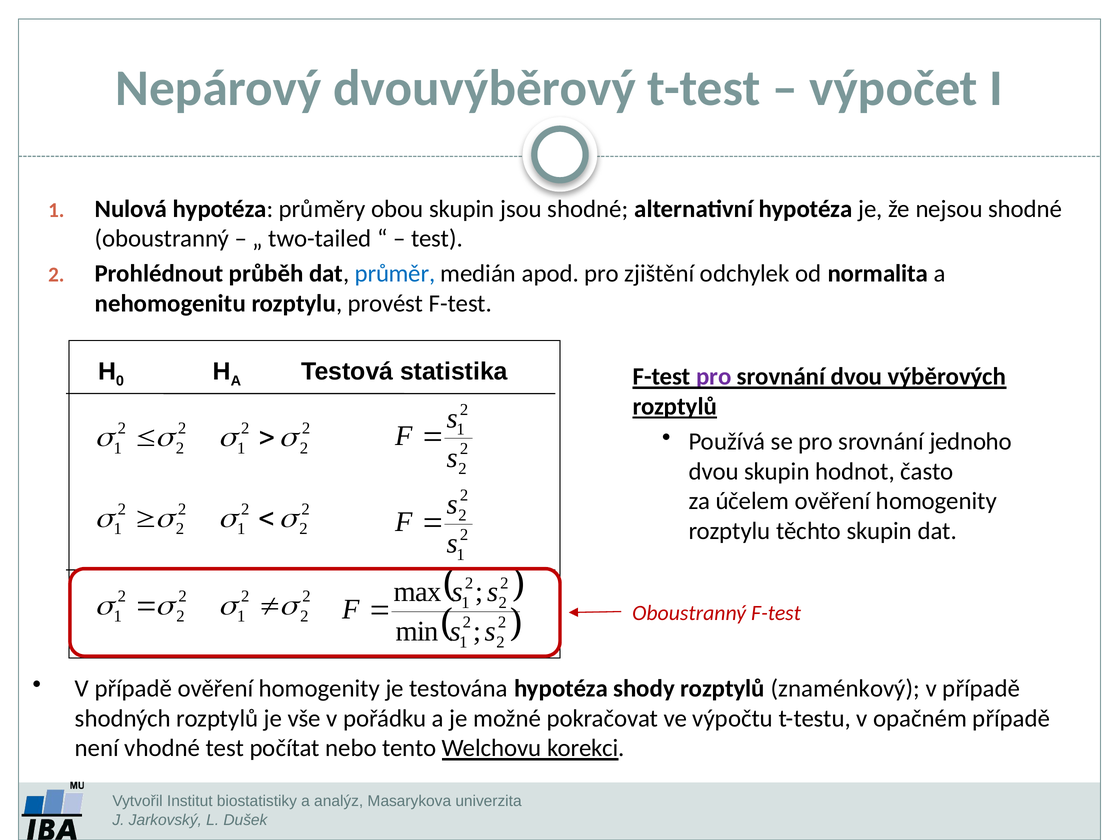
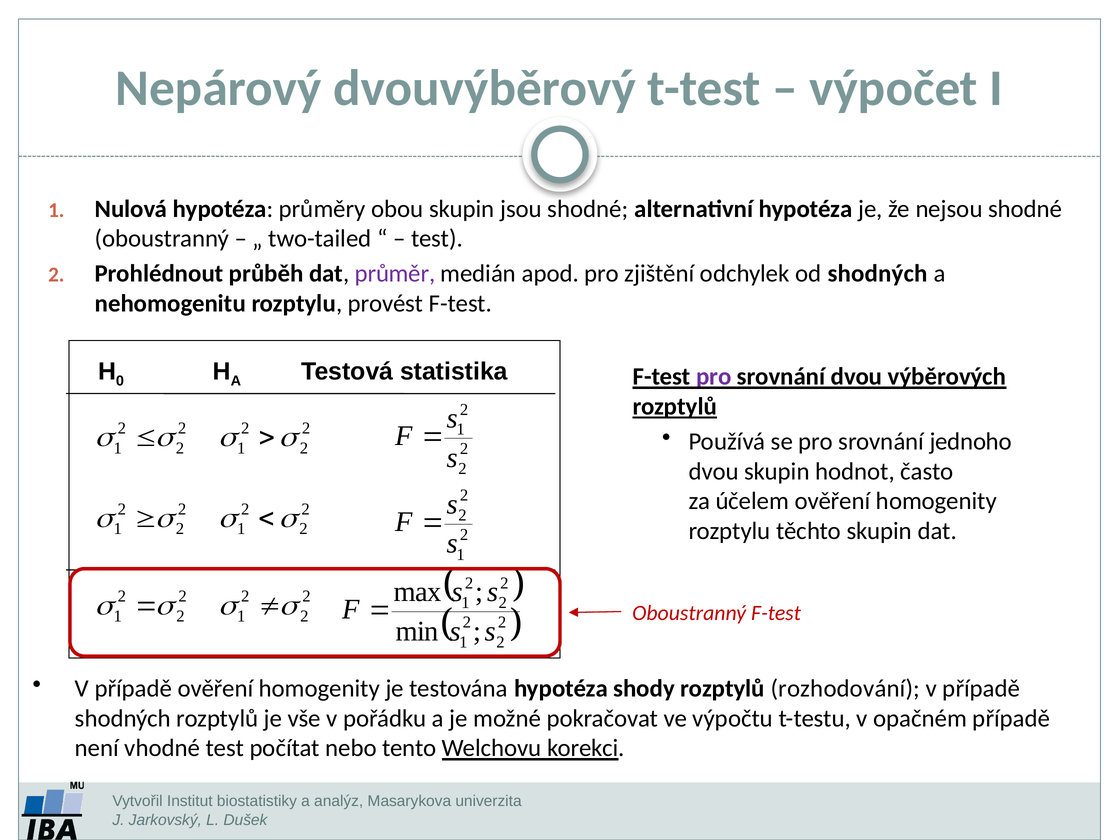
průměr colour: blue -> purple
od normalita: normalita -> shodných
znaménkový: znaménkový -> rozhodování
